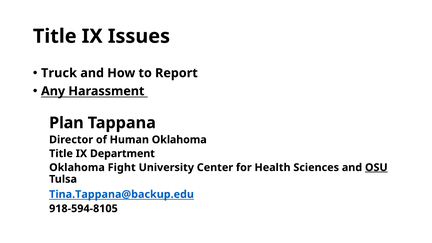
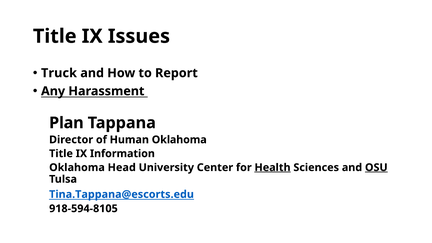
Department: Department -> Information
Fight: Fight -> Head
Health underline: none -> present
Tina.Tappana@backup.edu: Tina.Tappana@backup.edu -> Tina.Tappana@escorts.edu
